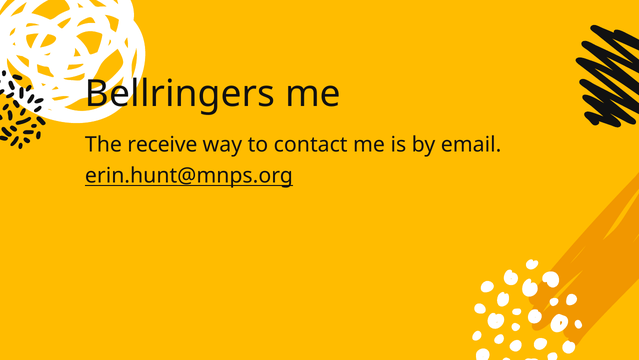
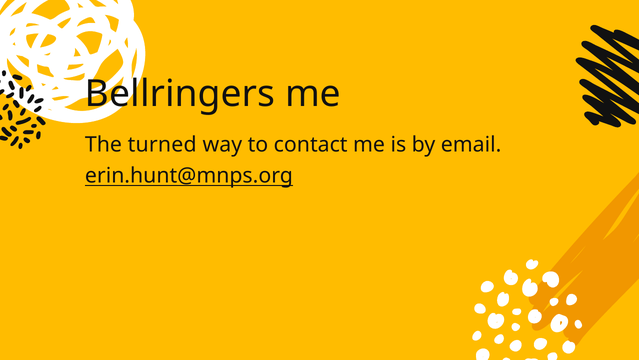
receive: receive -> turned
